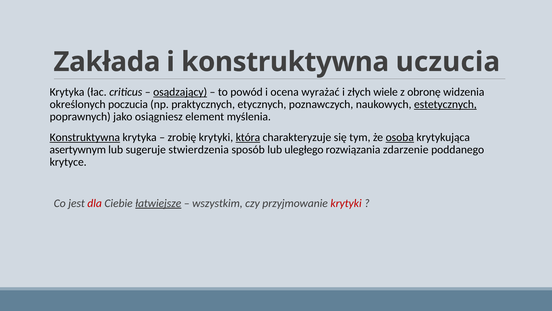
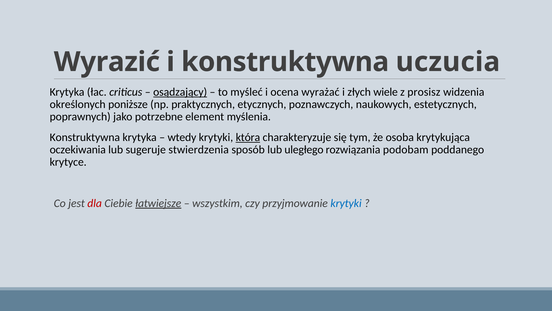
Zakłada: Zakłada -> Wyrazić
powód: powód -> myśleć
obronę: obronę -> prosisz
poczucia: poczucia -> poniższe
estetycznych underline: present -> none
osiągniesz: osiągniesz -> potrzebne
Konstruktywna at (85, 137) underline: present -> none
zrobię: zrobię -> wtedy
osoba underline: present -> none
asertywnym: asertywnym -> oczekiwania
zdarzenie: zdarzenie -> podobam
krytyki at (346, 203) colour: red -> blue
